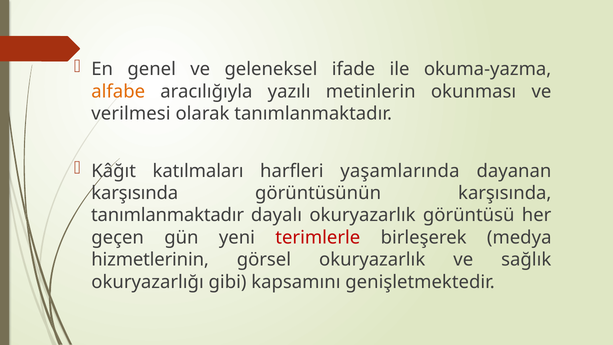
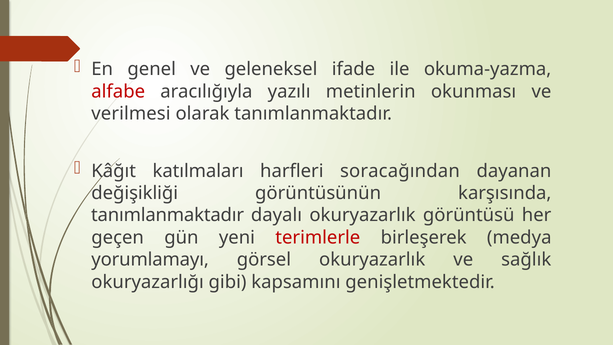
alfabe colour: orange -> red
yaşamlarında: yaşamlarında -> soracağından
karşısında at (135, 193): karşısında -> değişikliği
hizmetlerinin: hizmetlerinin -> yorumlamayı
